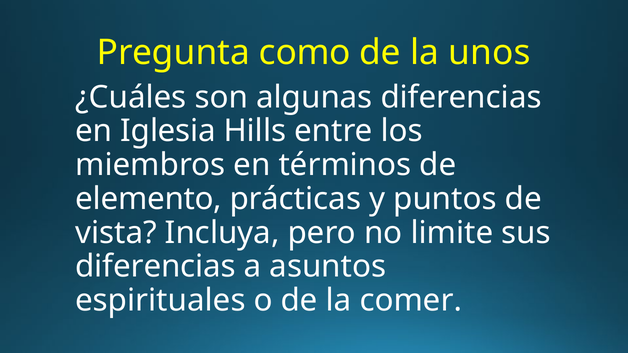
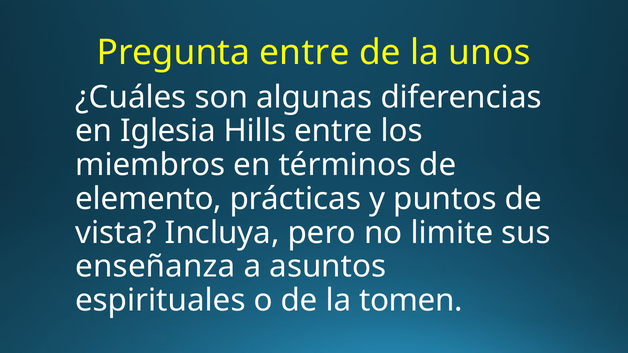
Pregunta como: como -> entre
diferencias at (156, 267): diferencias -> enseñanza
comer: comer -> tomen
